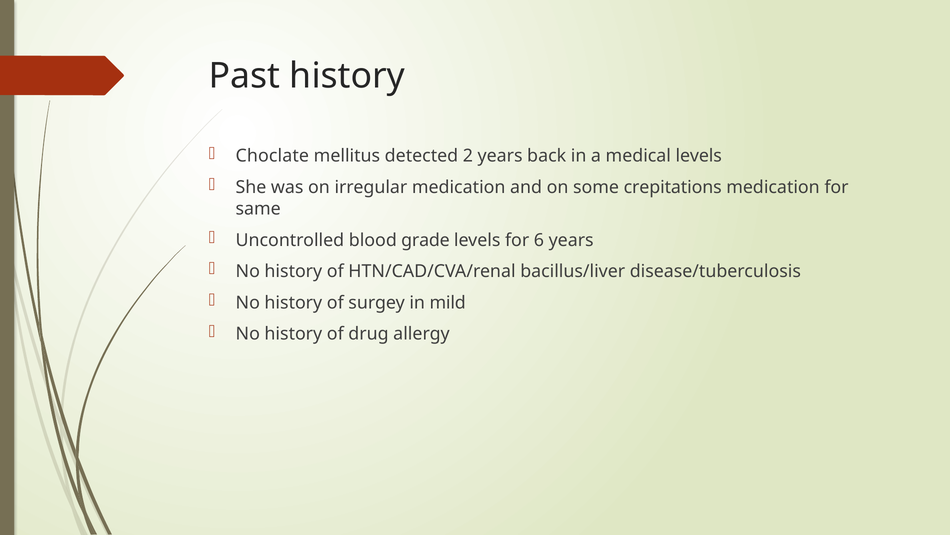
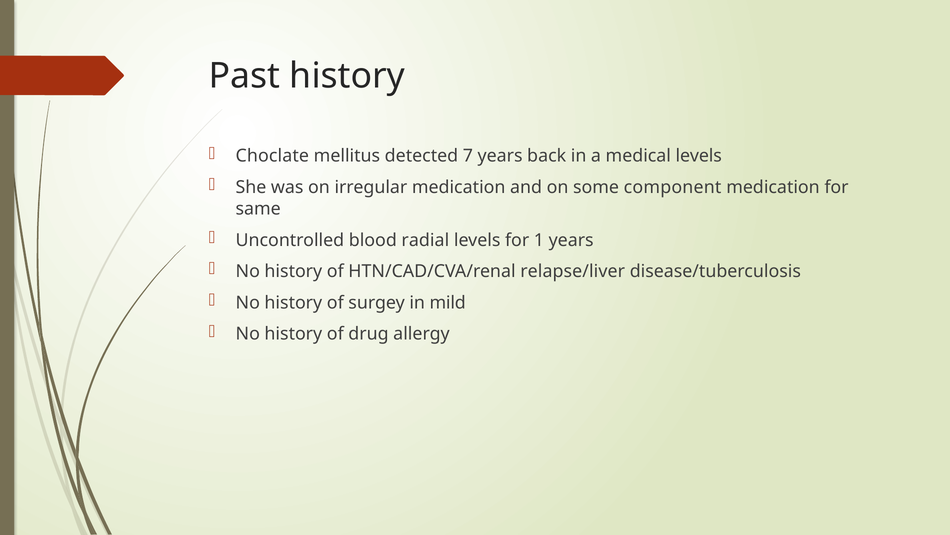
2: 2 -> 7
crepitations: crepitations -> component
grade: grade -> radial
6: 6 -> 1
bacillus/liver: bacillus/liver -> relapse/liver
